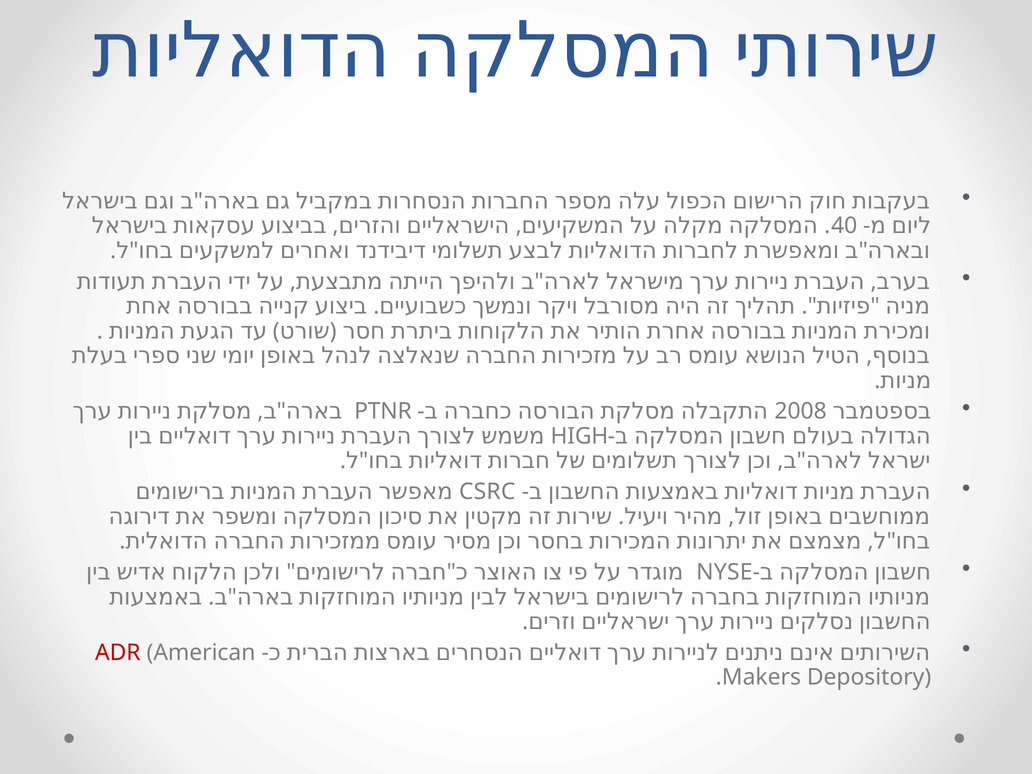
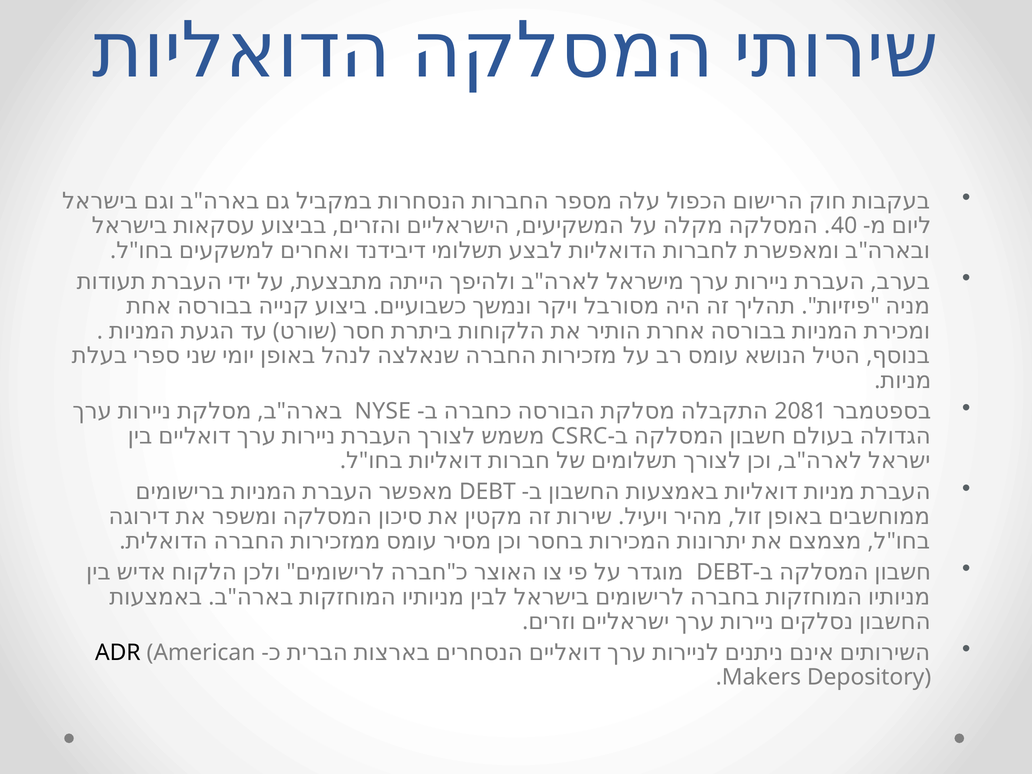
PTNR: PTNR -> NYSE
2008: 2008 -> 2081
HIGH: HIGH -> CSRC
CSRC at (487, 492): CSRC -> DEBT
NYSE at (724, 572): NYSE -> DEBT
ADR colour: red -> black
